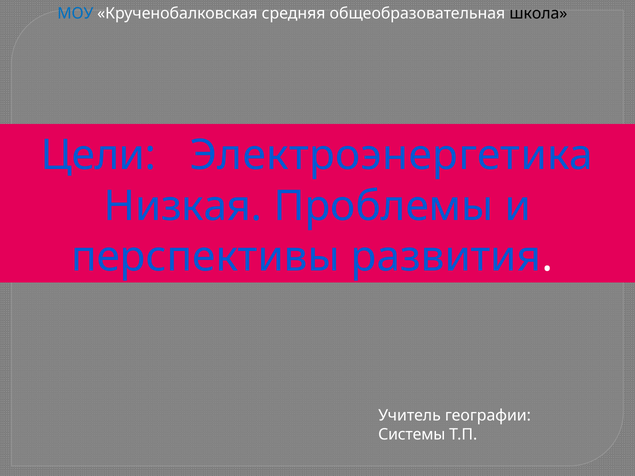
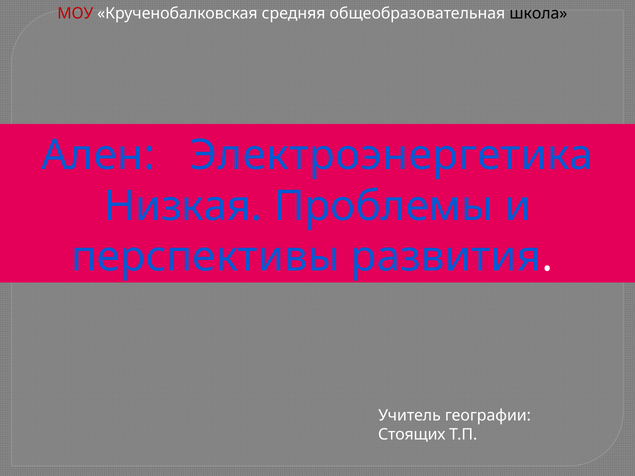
МОУ colour: blue -> red
Цели: Цели -> Ален
Системы: Системы -> Стоящих
